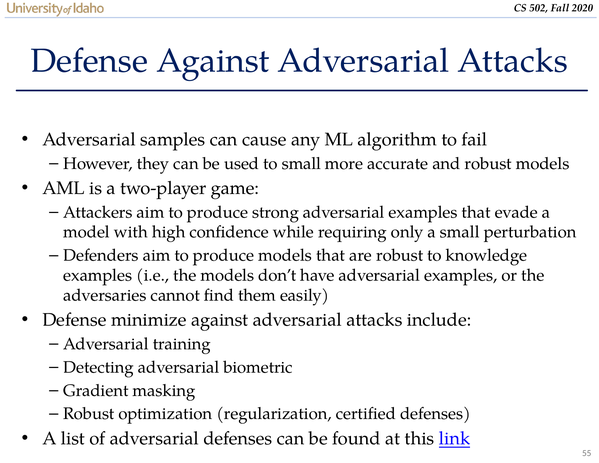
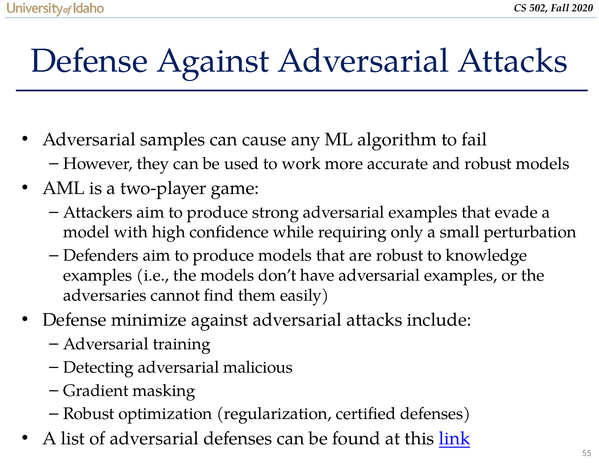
to small: small -> work
biometric: biometric -> malicious
